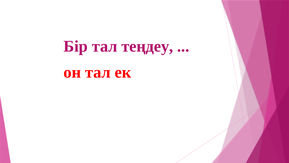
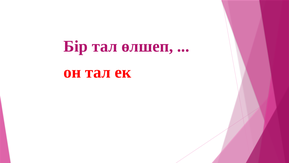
теңдеу: теңдеу -> өлшеп
